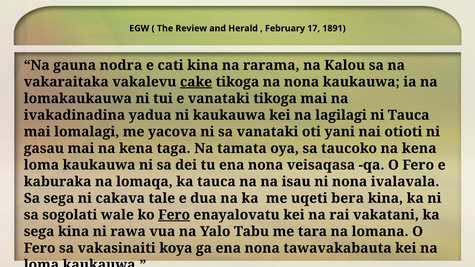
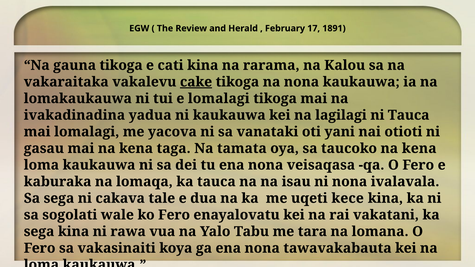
gauna nodra: nodra -> tikoga
e vanataki: vanataki -> lomalagi
bera: bera -> kece
Fero at (174, 215) underline: present -> none
